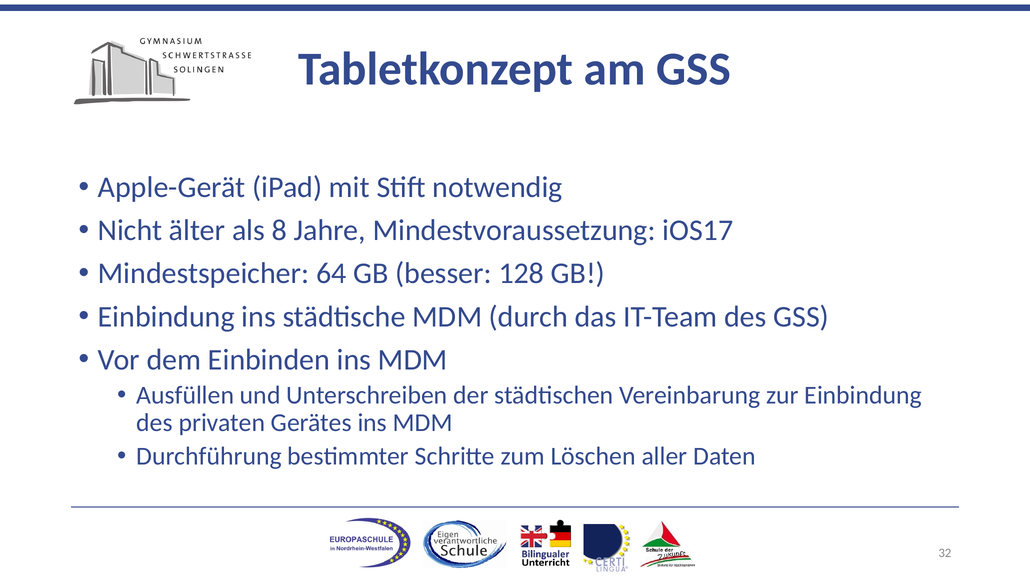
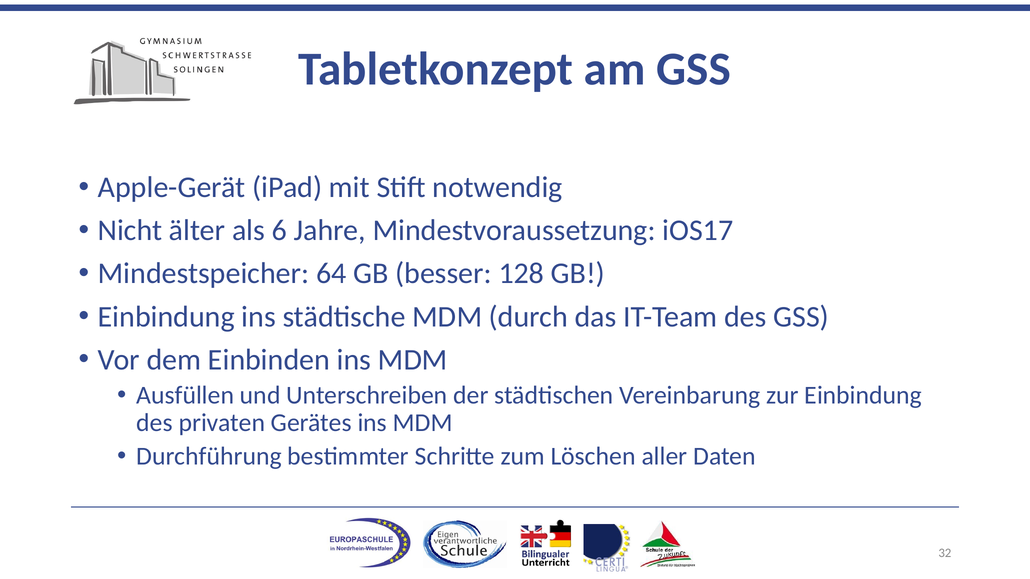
8: 8 -> 6
